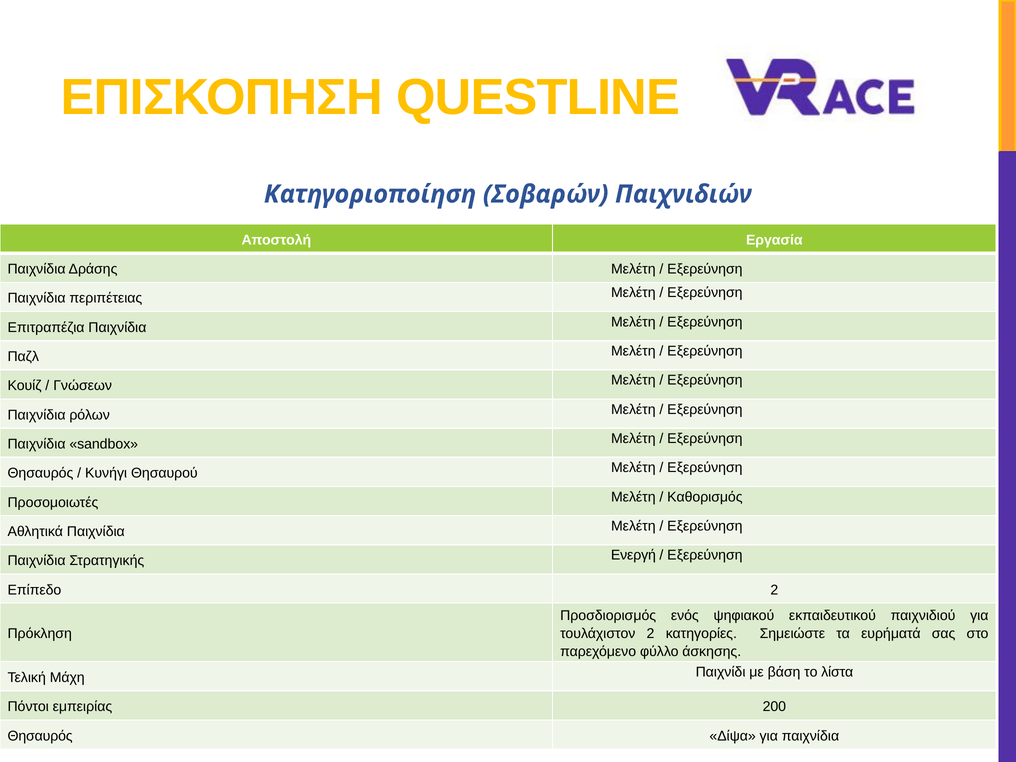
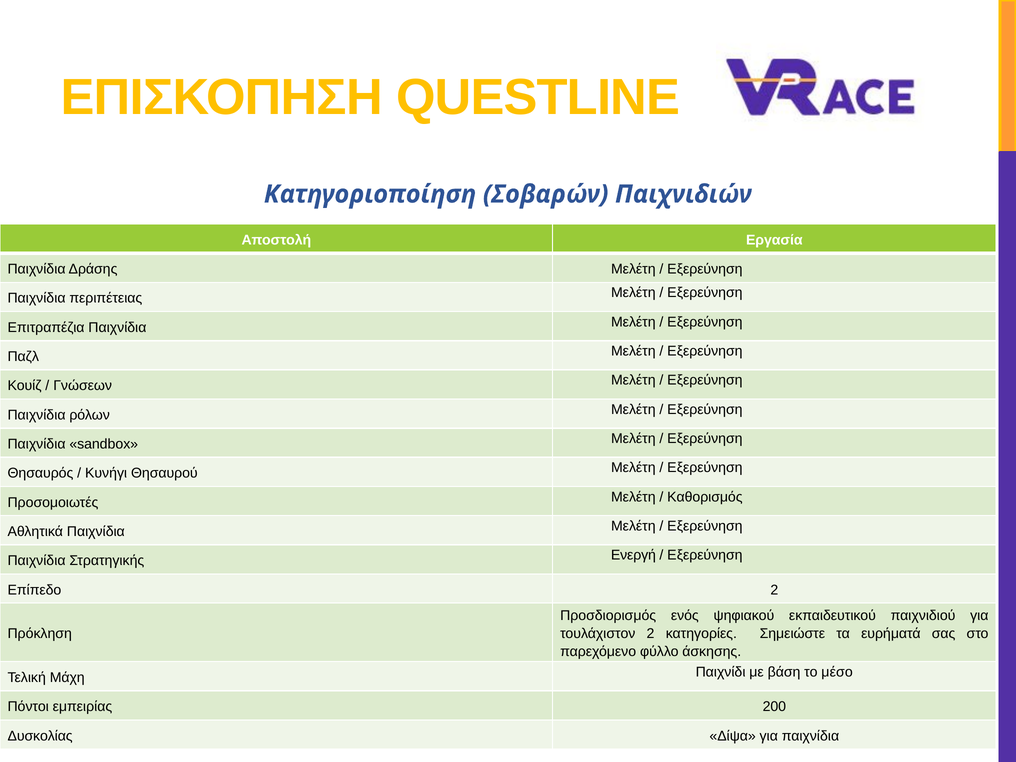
λίστα: λίστα -> μέσο
Θησαυρός at (40, 736): Θησαυρός -> Δυσκολίας
